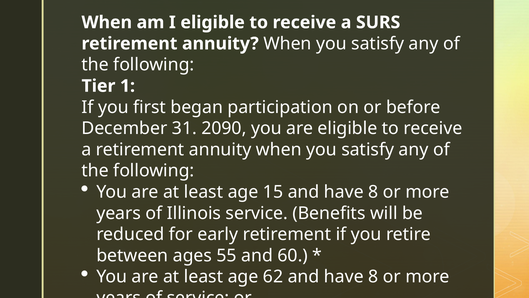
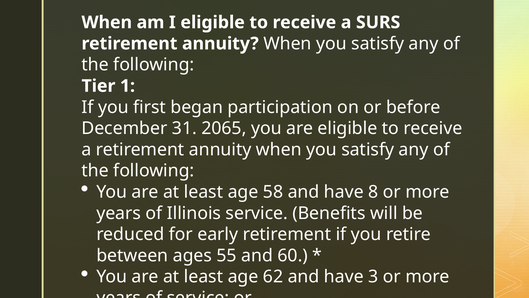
2090: 2090 -> 2065
15: 15 -> 58
62 and have 8: 8 -> 3
